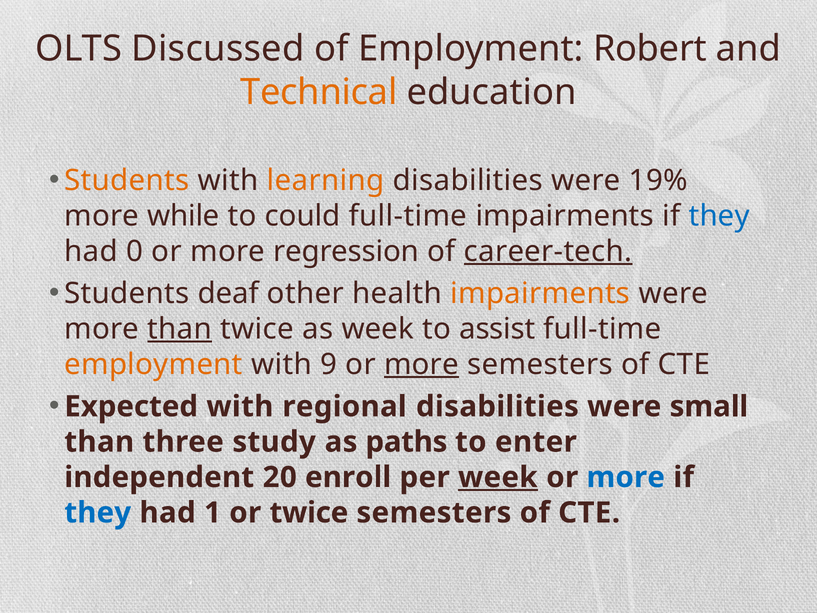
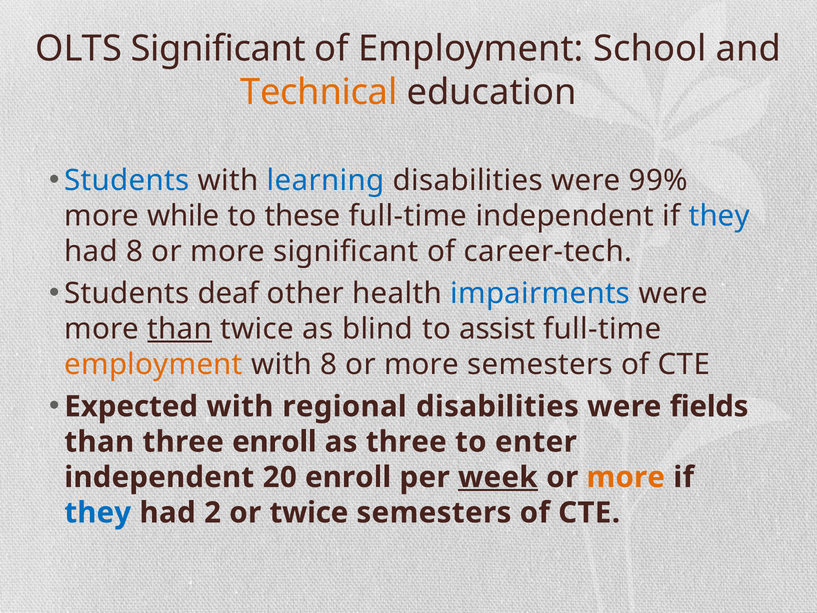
OLTS Discussed: Discussed -> Significant
Robert: Robert -> School
Students at (127, 180) colour: orange -> blue
learning colour: orange -> blue
19%: 19% -> 99%
could: could -> these
full-time impairments: impairments -> independent
had 0: 0 -> 8
more regression: regression -> significant
career-tech underline: present -> none
impairments at (540, 293) colour: orange -> blue
as week: week -> blind
with 9: 9 -> 8
more at (421, 364) underline: present -> none
small: small -> fields
three study: study -> enroll
as paths: paths -> three
more at (626, 477) colour: blue -> orange
1: 1 -> 2
